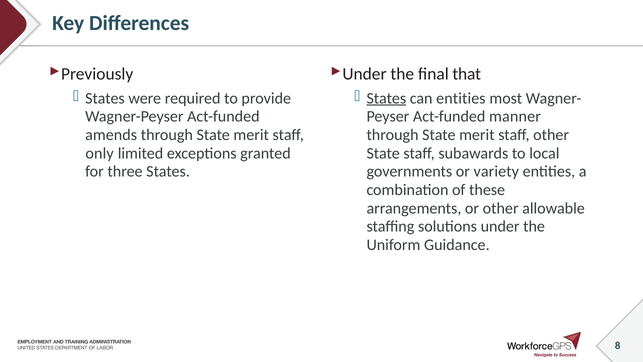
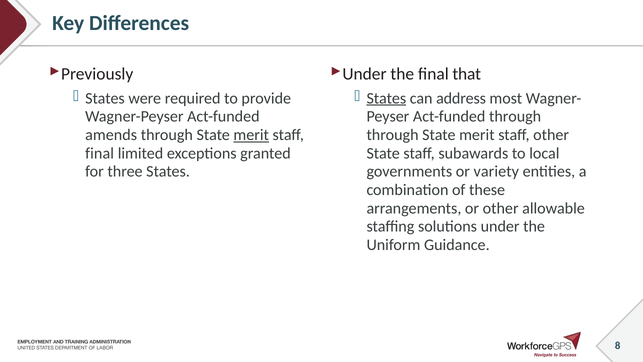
can entities: entities -> address
Act-funded manner: manner -> through
merit at (251, 135) underline: none -> present
only at (100, 153): only -> final
